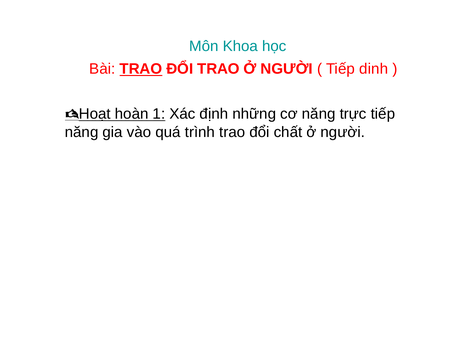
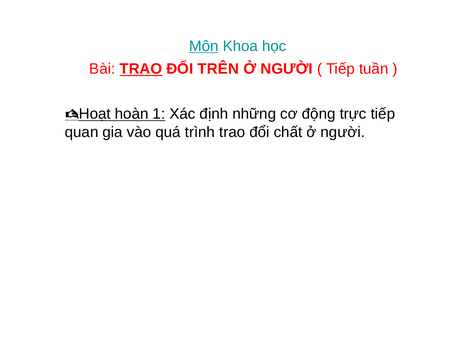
Môn underline: none -> present
ĐỔI TRAO: TRAO -> TRÊN
dinh: dinh -> tuần
cơ năng: năng -> động
năng at (82, 132): năng -> quan
